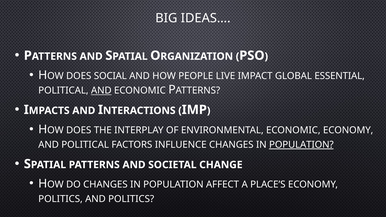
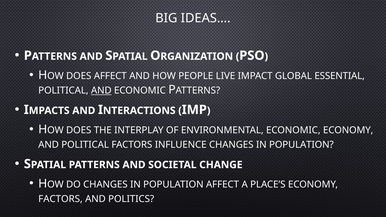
DOES SOCIAL: SOCIAL -> AFFECT
POPULATION at (301, 145) underline: present -> none
POLITICS at (60, 199): POLITICS -> FACTORS
